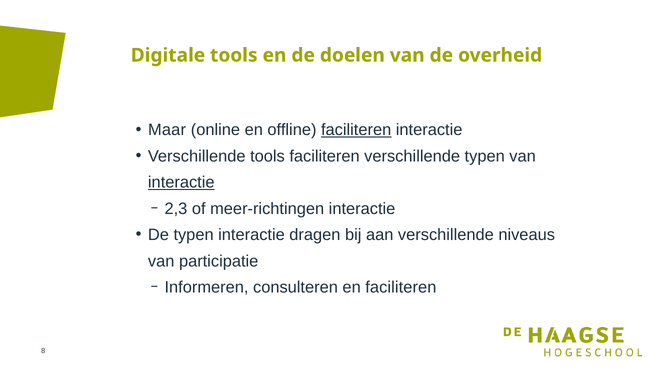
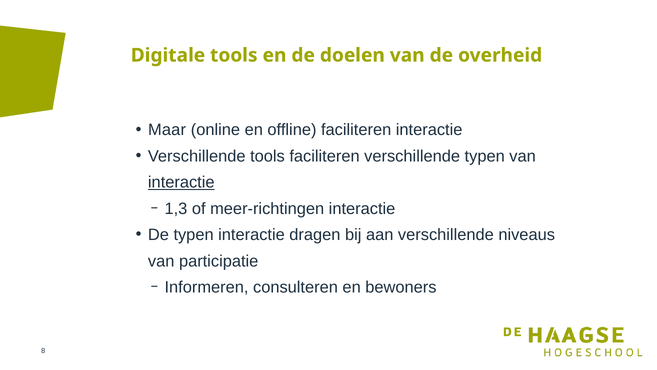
faciliteren at (356, 130) underline: present -> none
2,3: 2,3 -> 1,3
en faciliteren: faciliteren -> bewoners
